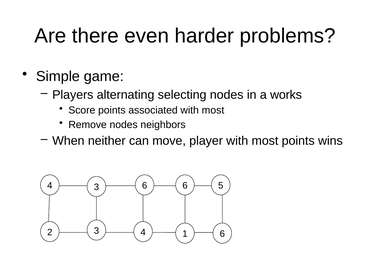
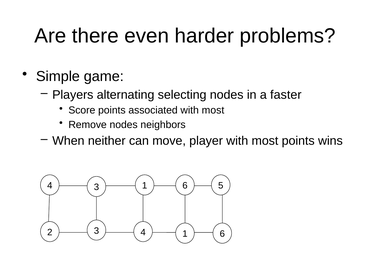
works: works -> faster
3 6: 6 -> 1
